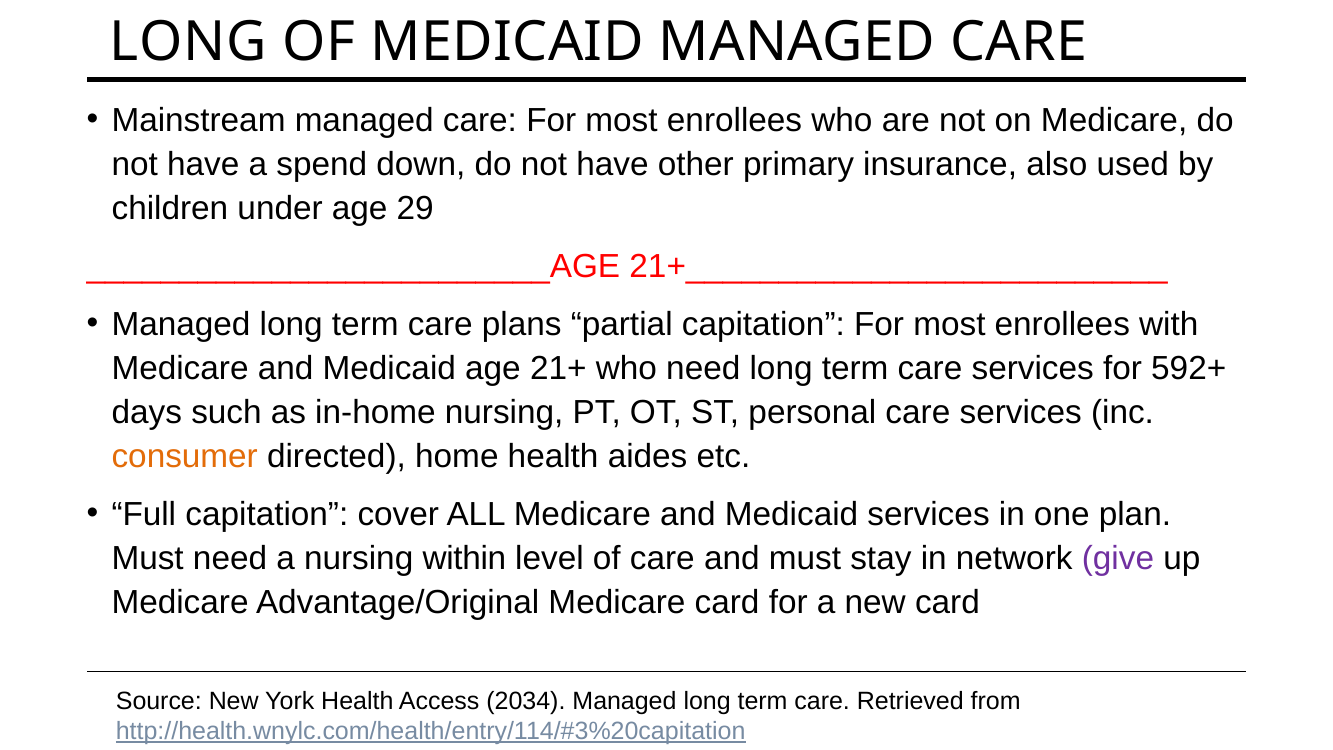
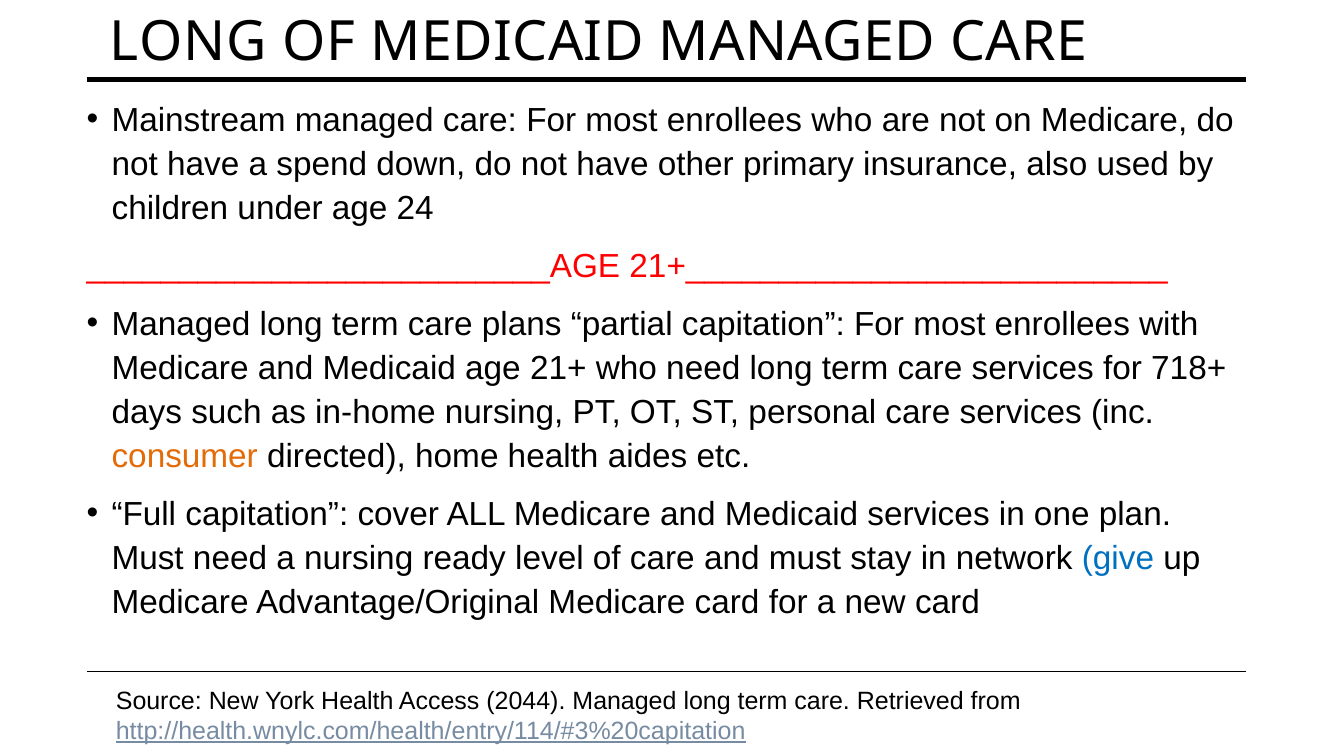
29: 29 -> 24
592+: 592+ -> 718+
within: within -> ready
give colour: purple -> blue
2034: 2034 -> 2044
